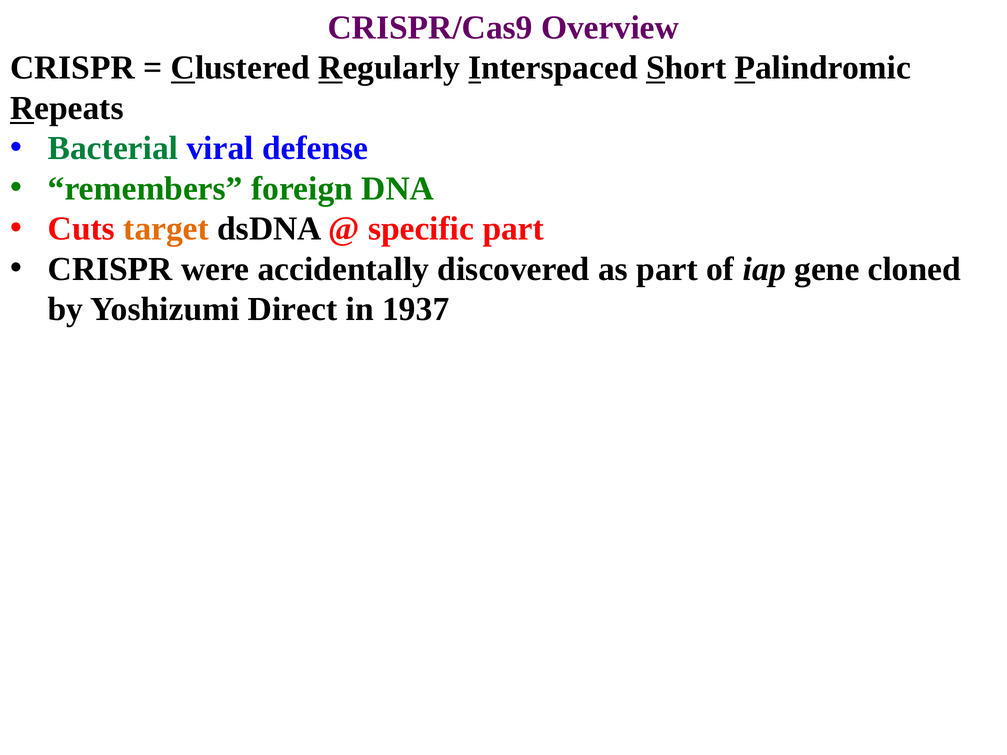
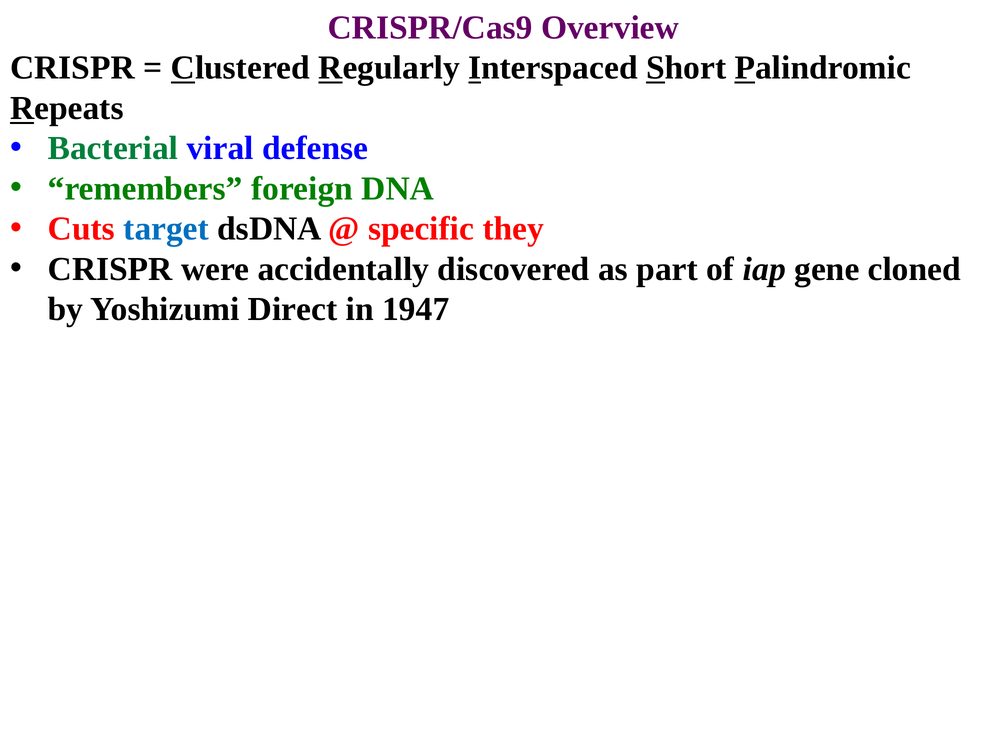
target colour: orange -> blue
specific part: part -> they
1937: 1937 -> 1947
